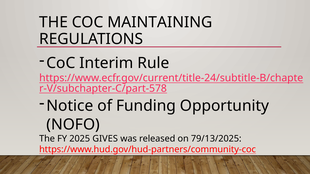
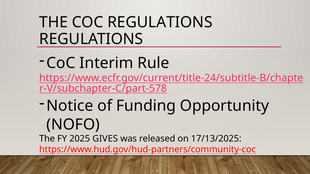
COC MAINTAINING: MAINTAINING -> REGULATIONS
79/13/2025: 79/13/2025 -> 17/13/2025
